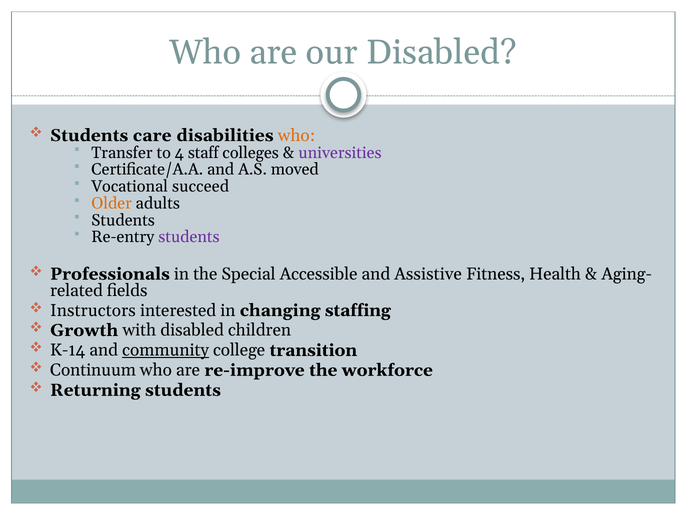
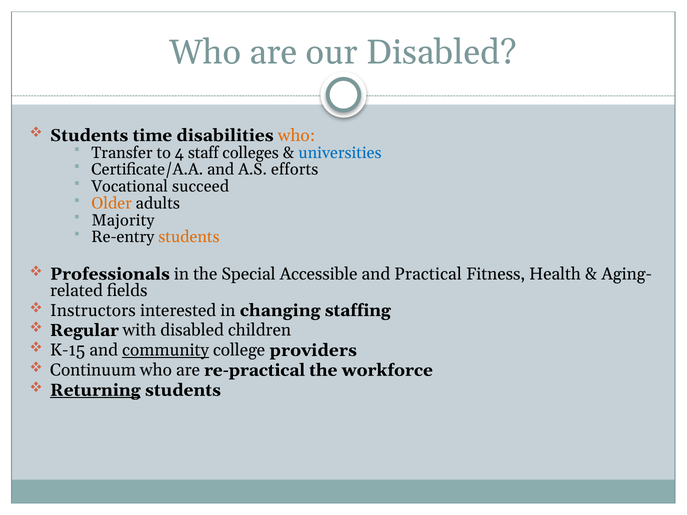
care: care -> time
universities colour: purple -> blue
moved: moved -> efforts
Students at (123, 220): Students -> Majority
students at (189, 237) colour: purple -> orange
Assistive: Assistive -> Practical
Growth: Growth -> Regular
K-14: K-14 -> K-15
transition: transition -> providers
re-improve: re-improve -> re-practical
Returning underline: none -> present
